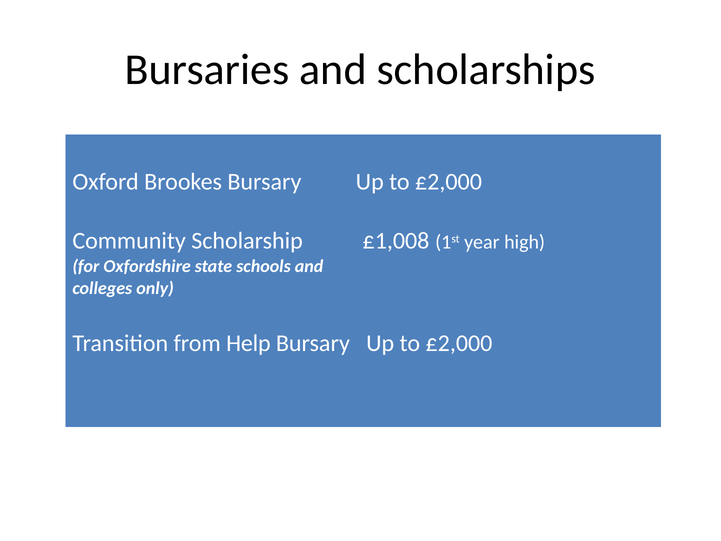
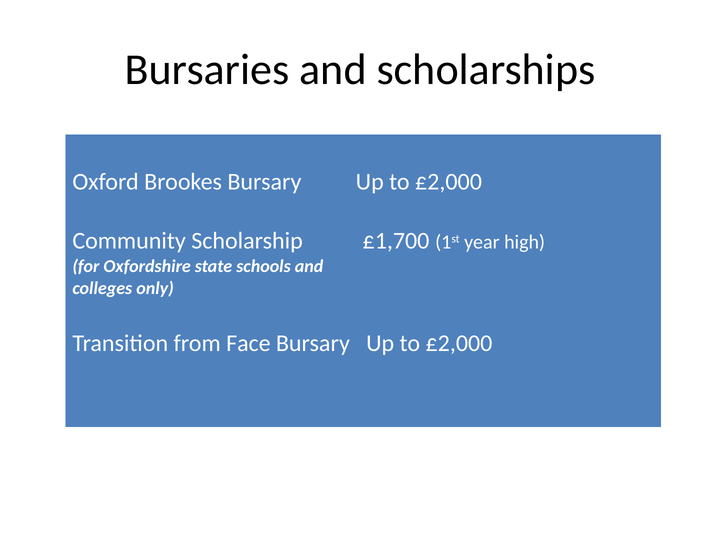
£1,008: £1,008 -> £1,700
Help: Help -> Face
